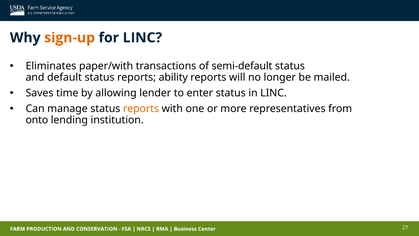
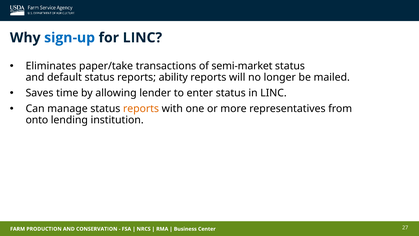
sign-up colour: orange -> blue
paper/with: paper/with -> paper/take
semi-default: semi-default -> semi-market
